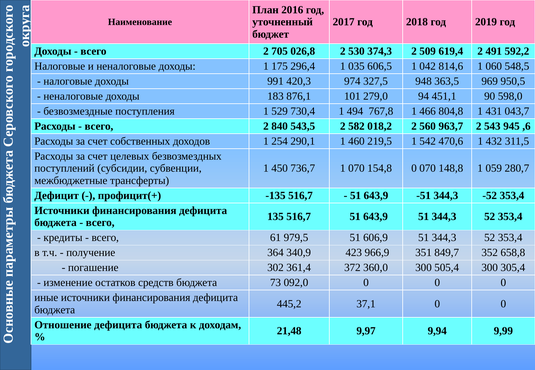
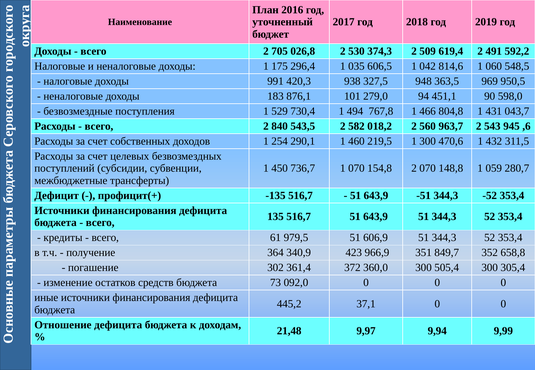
974: 974 -> 938
1 542: 542 -> 300
154,8 0: 0 -> 2
